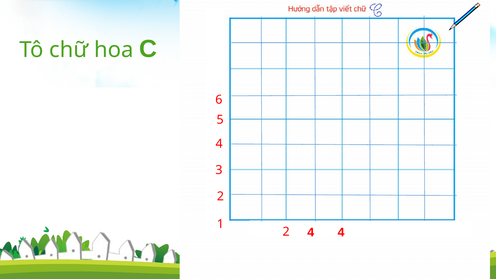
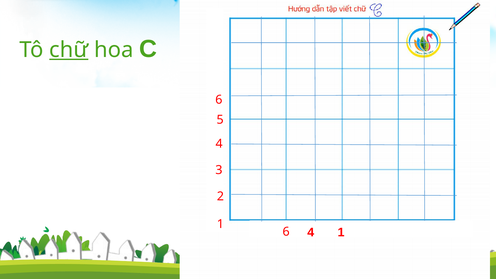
chữ underline: none -> present
2 at (286, 232): 2 -> 6
4 4: 4 -> 1
